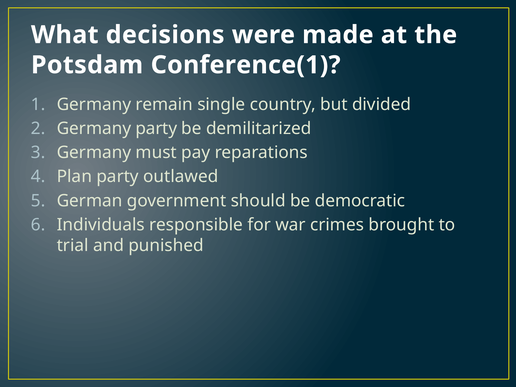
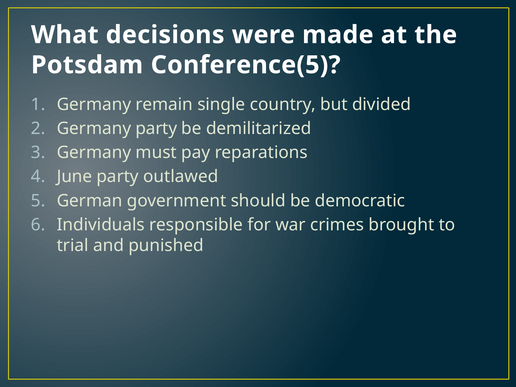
Conference(1: Conference(1 -> Conference(5
Plan: Plan -> June
